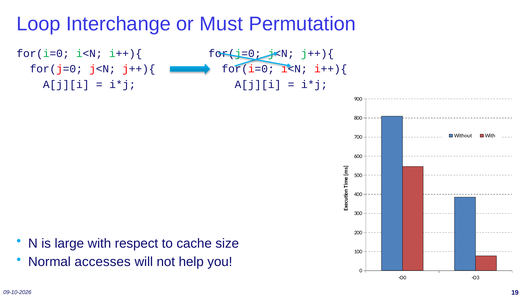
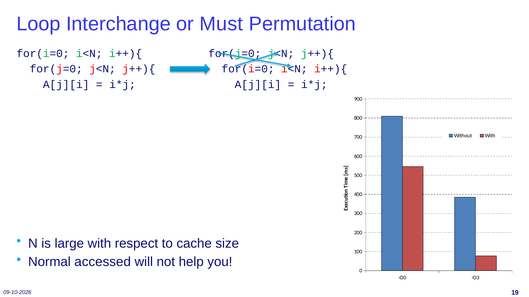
accesses: accesses -> accessed
